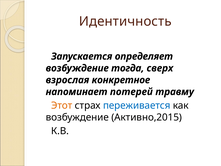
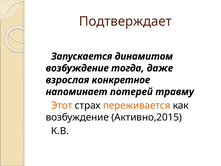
Идентичность: Идентичность -> Подтверждает
определяет: определяет -> динамитом
сверх: сверх -> даже
переживается colour: blue -> orange
